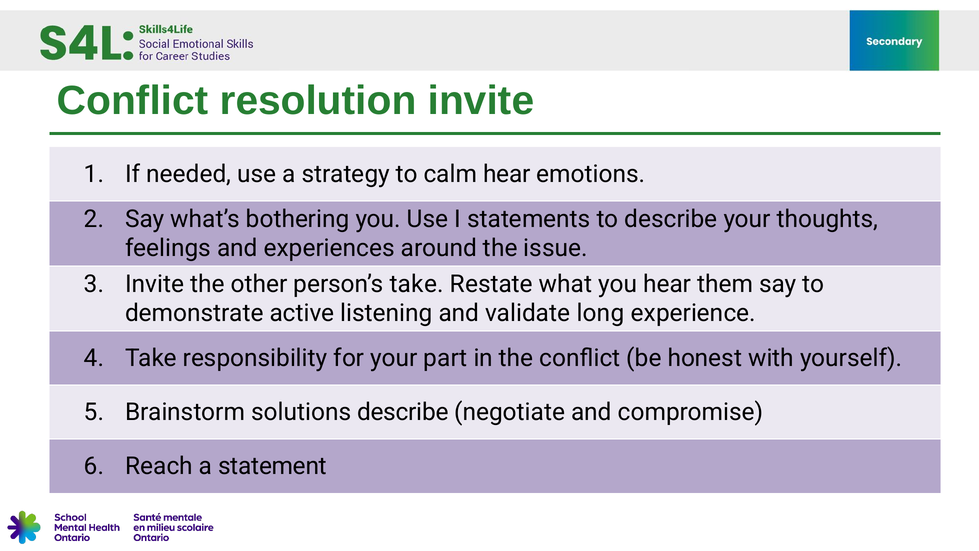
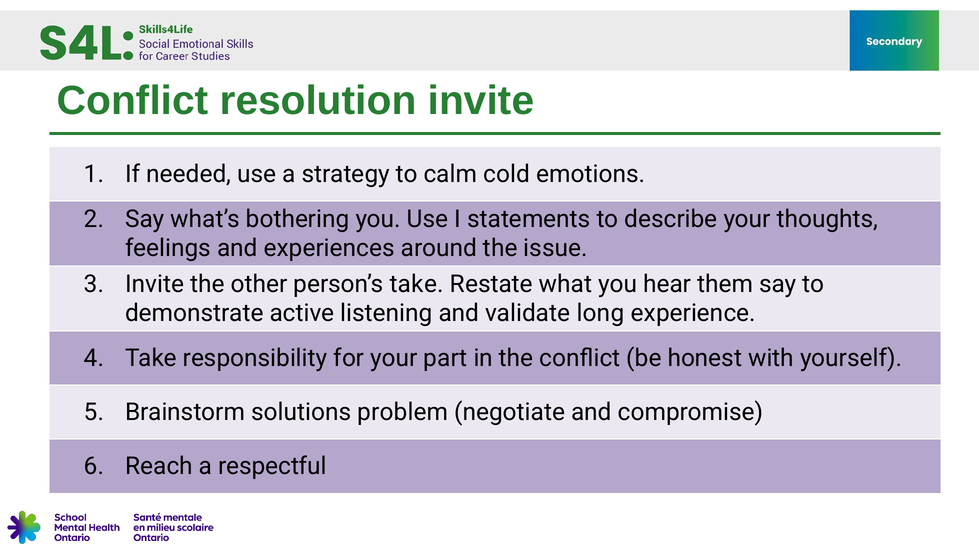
calm hear: hear -> cold
solutions describe: describe -> problem
statement: statement -> respectful
